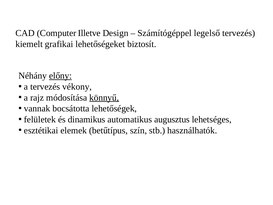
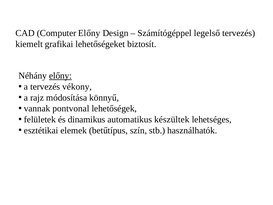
Computer Illetve: Illetve -> Előny
könnyű underline: present -> none
bocsátotta: bocsátotta -> pontvonal
augusztus: augusztus -> készültek
